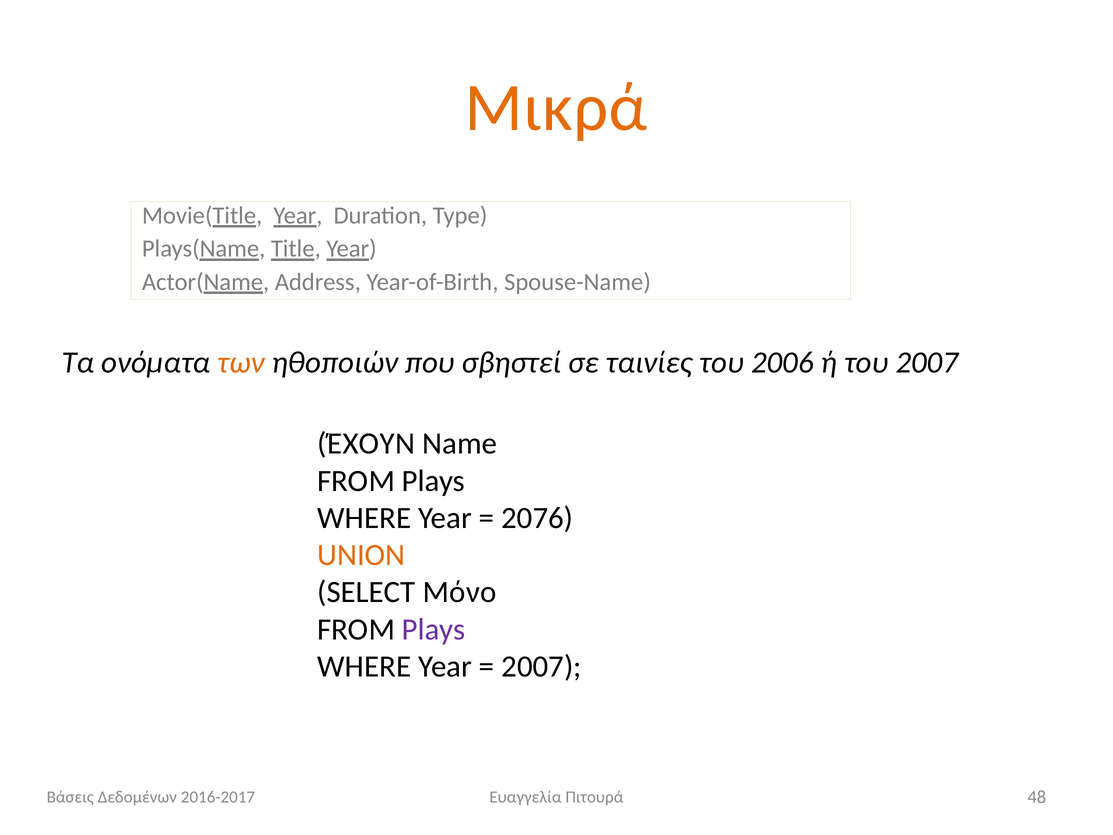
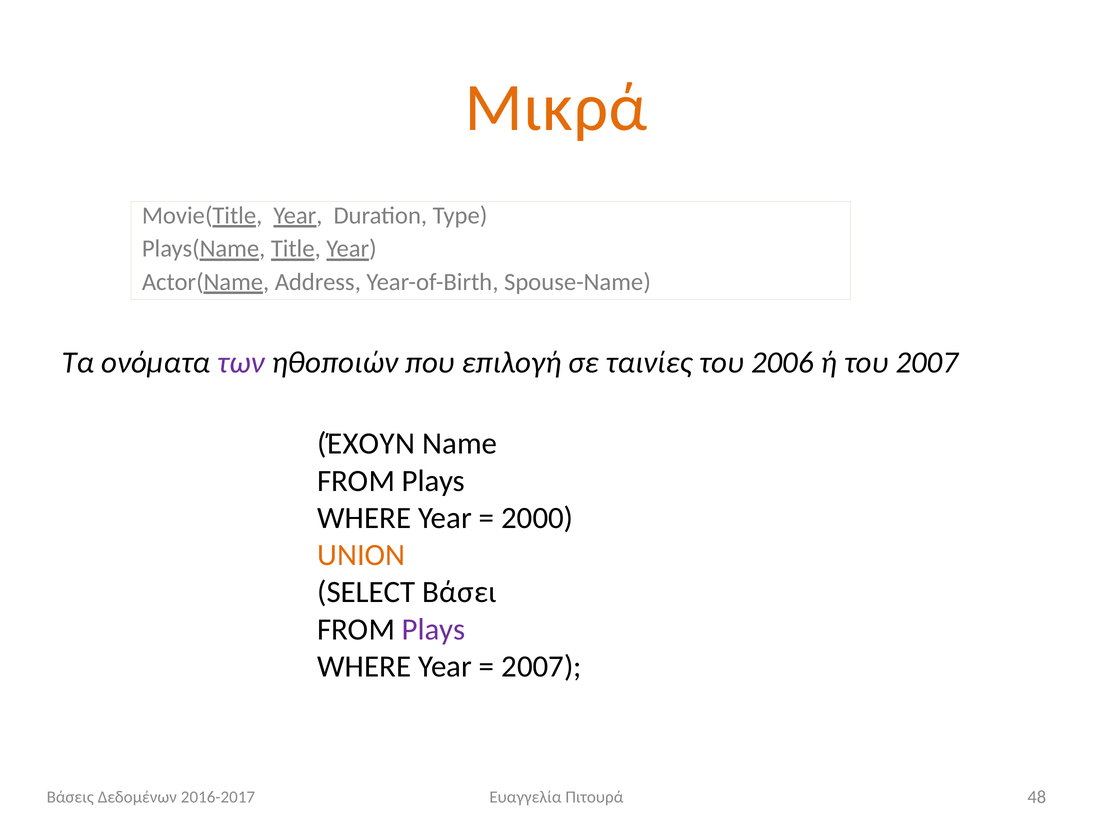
των colour: orange -> purple
σβηστεί: σβηστεί -> επιλογή
2076: 2076 -> 2000
Μόνο: Μόνο -> Βάσει
